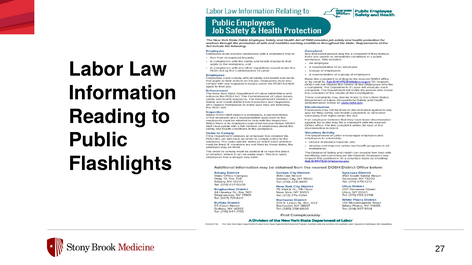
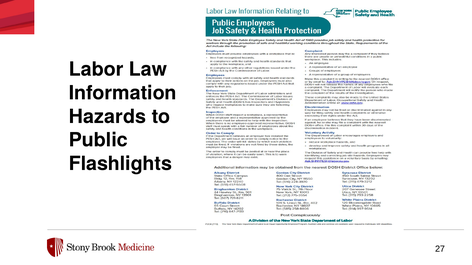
Reading: Reading -> Hazards
